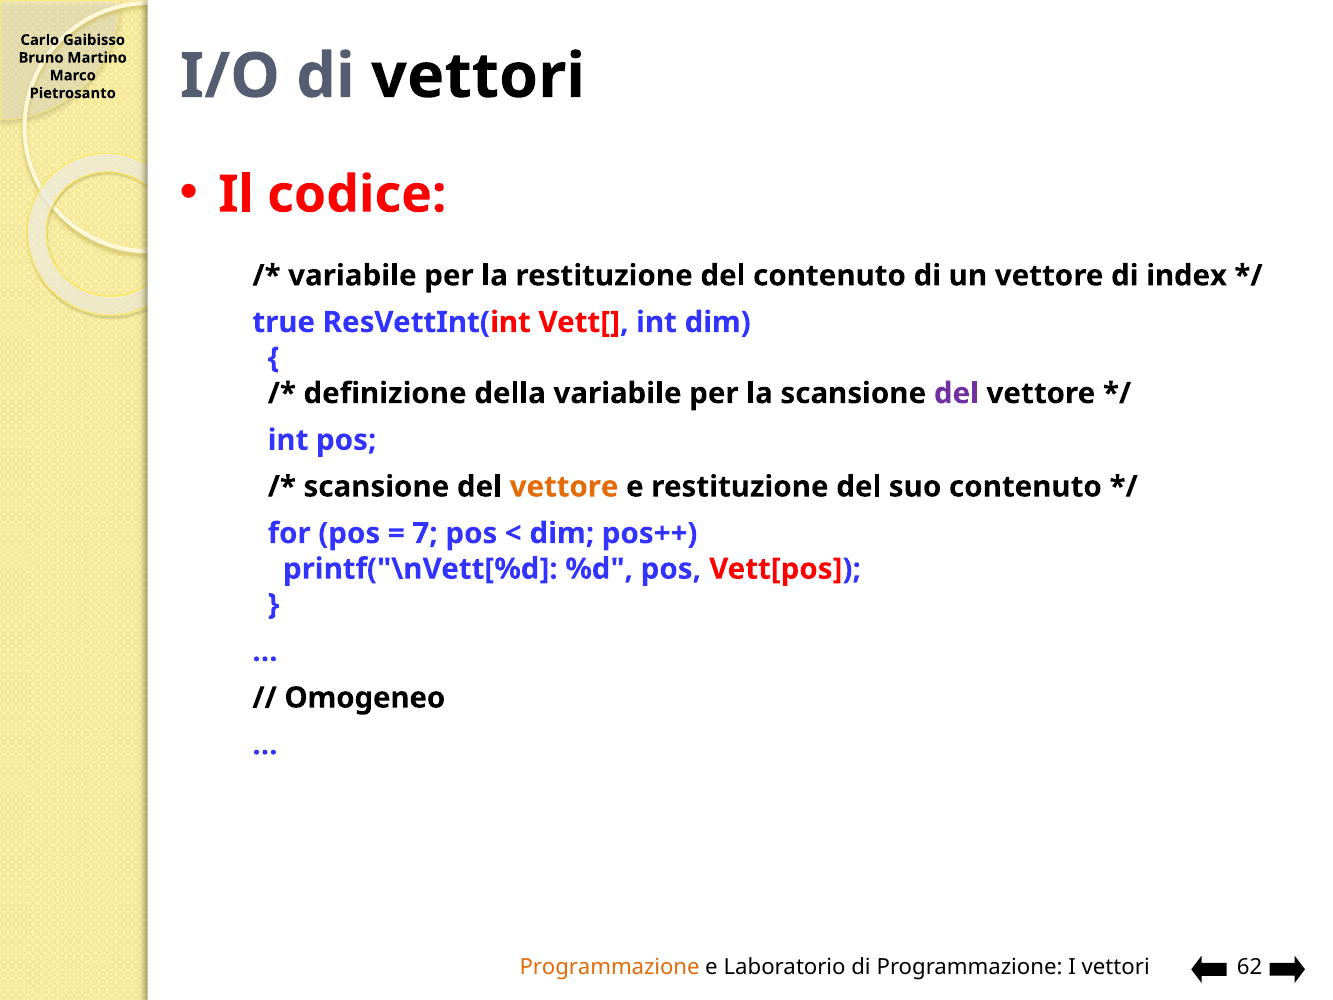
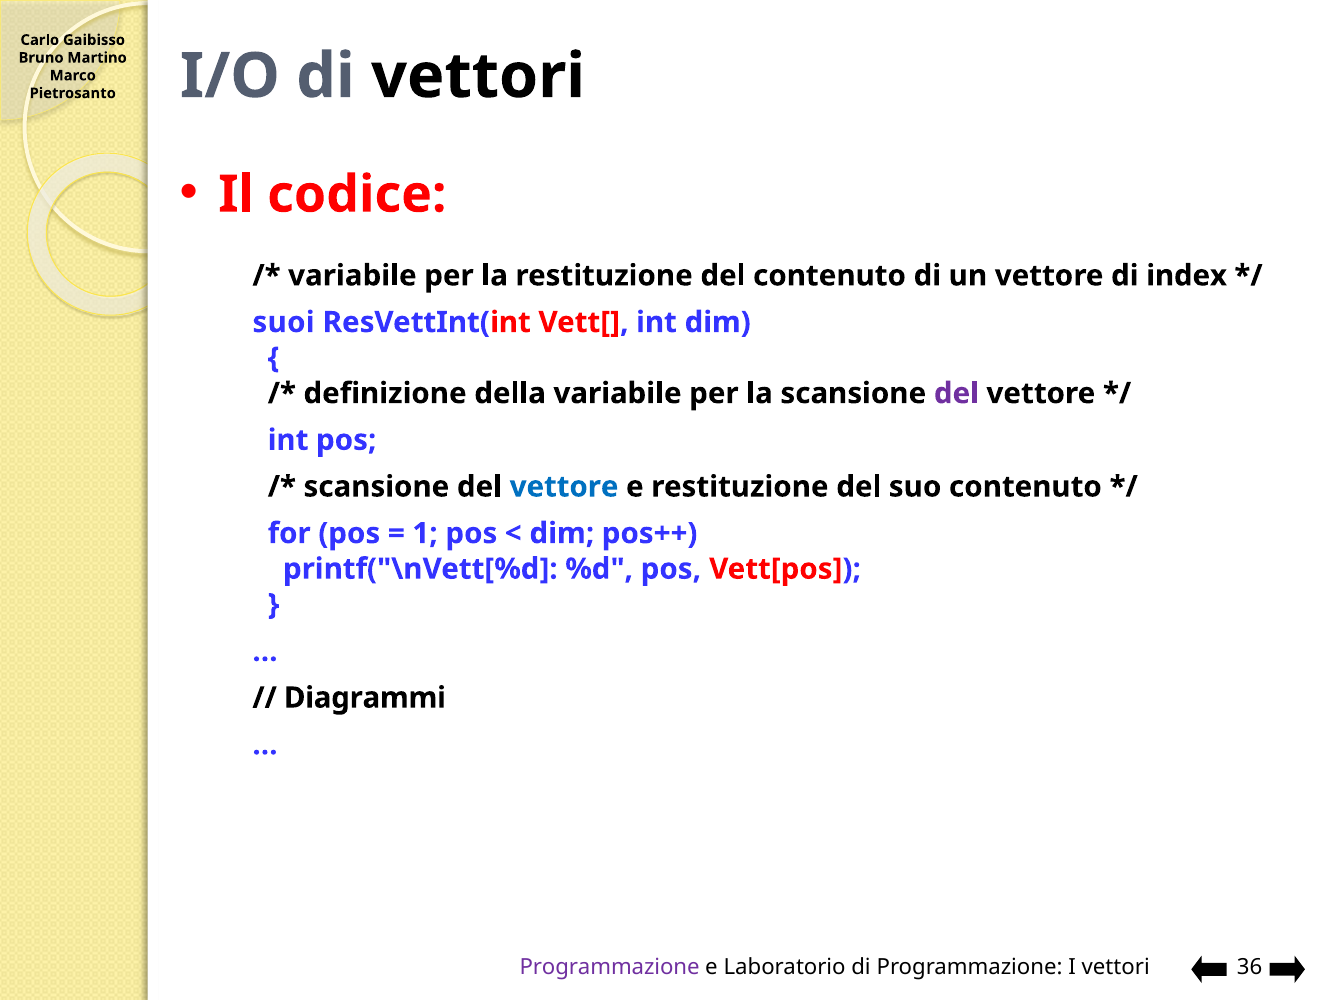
true: true -> suoi
vettore at (564, 487) colour: orange -> blue
7: 7 -> 1
Omogeneo: Omogeneo -> Diagrammi
Programmazione at (610, 967) colour: orange -> purple
62: 62 -> 36
